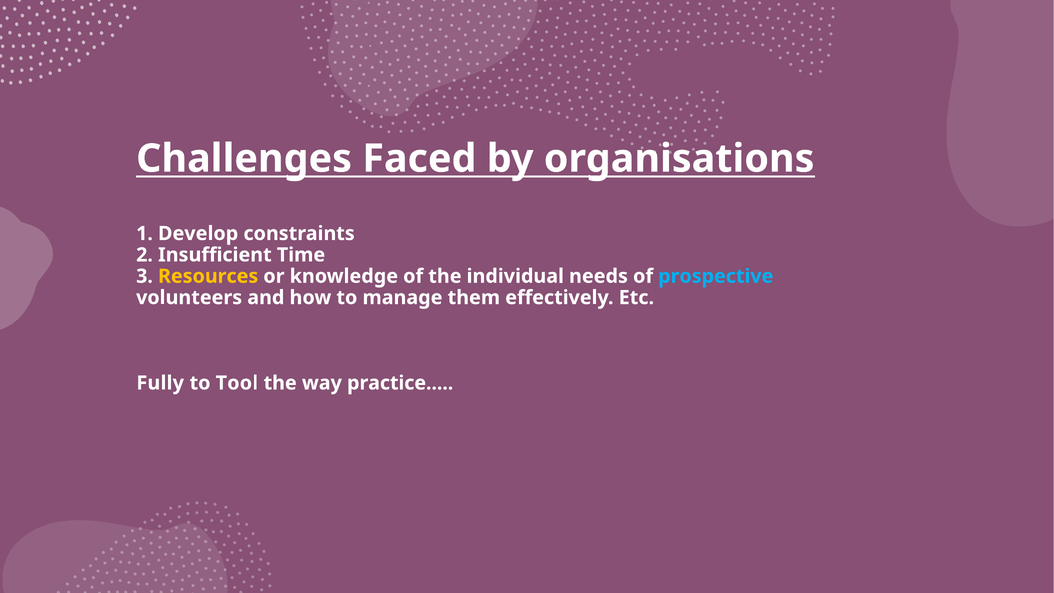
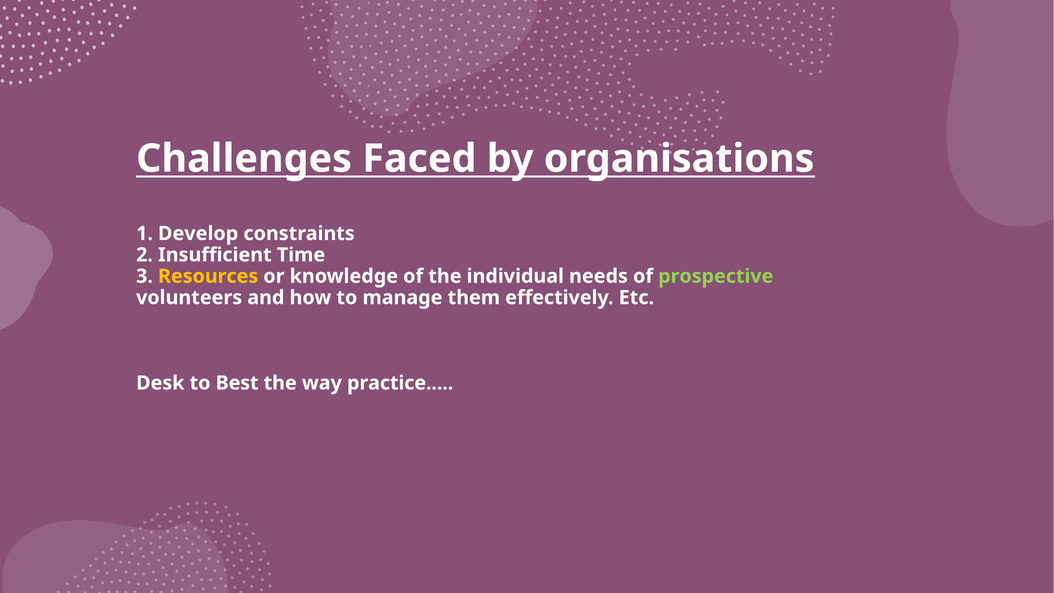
prospective colour: light blue -> light green
Fully: Fully -> Desk
Tool: Tool -> Best
